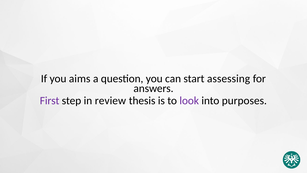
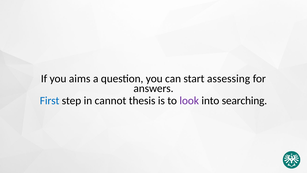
First colour: purple -> blue
review: review -> cannot
purposes: purposes -> searching
